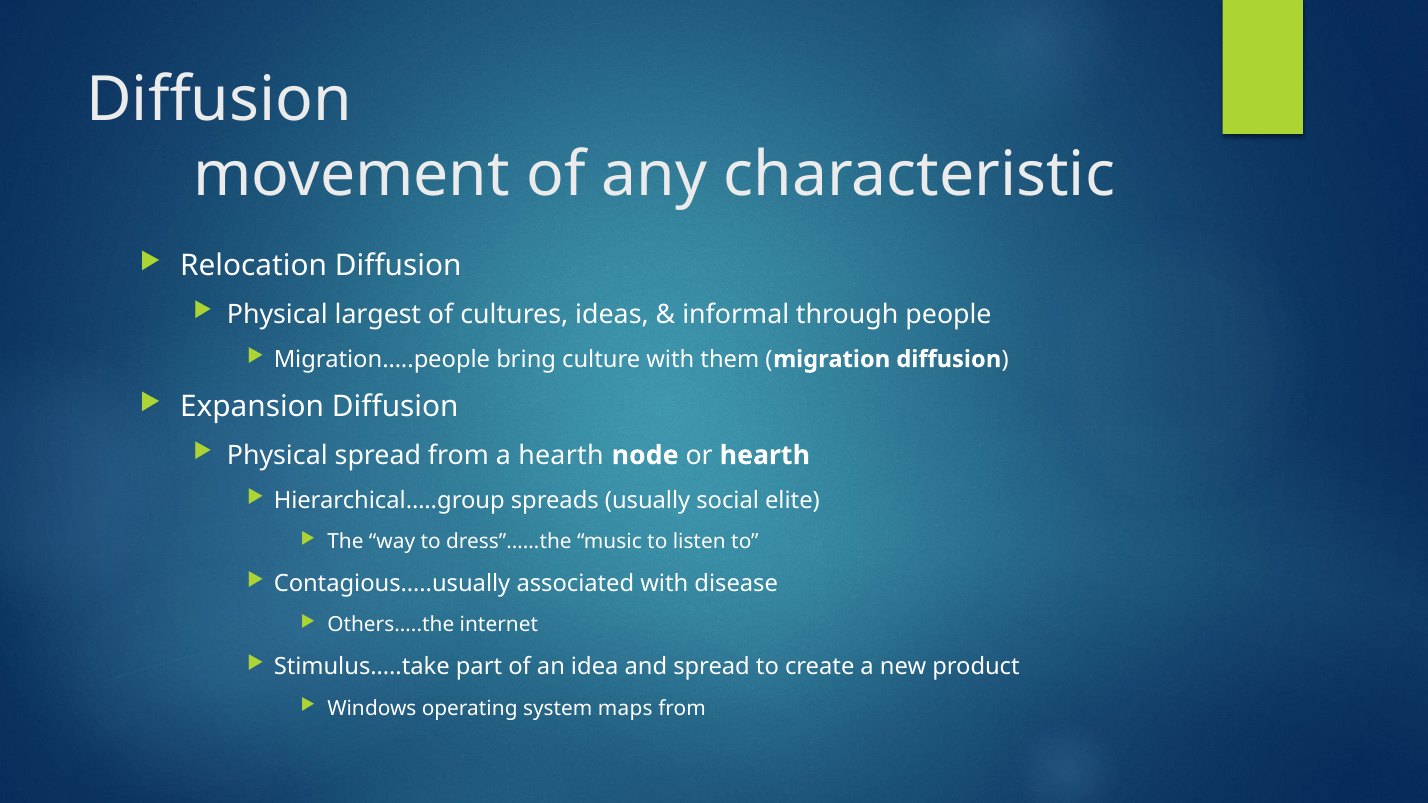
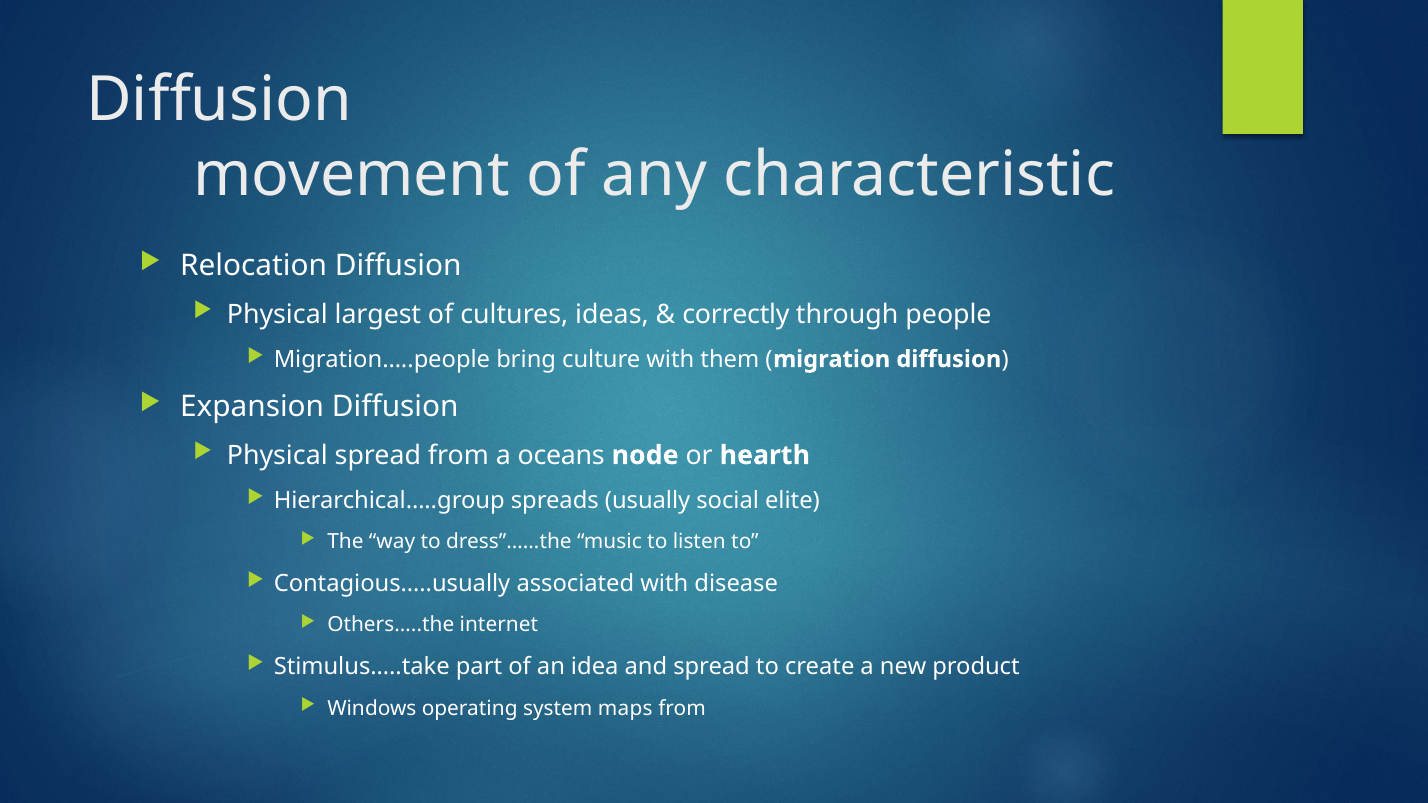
informal: informal -> correctly
a hearth: hearth -> oceans
